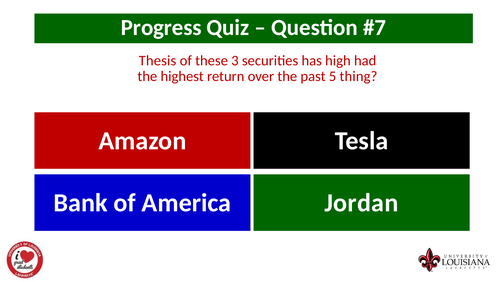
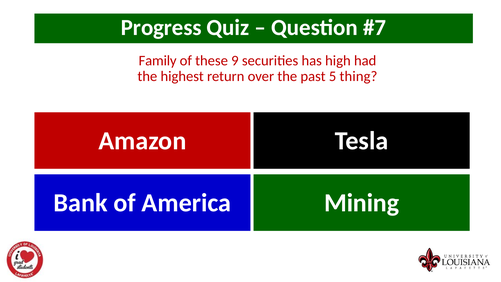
Thesis: Thesis -> Family
3: 3 -> 9
Jordan: Jordan -> Mining
